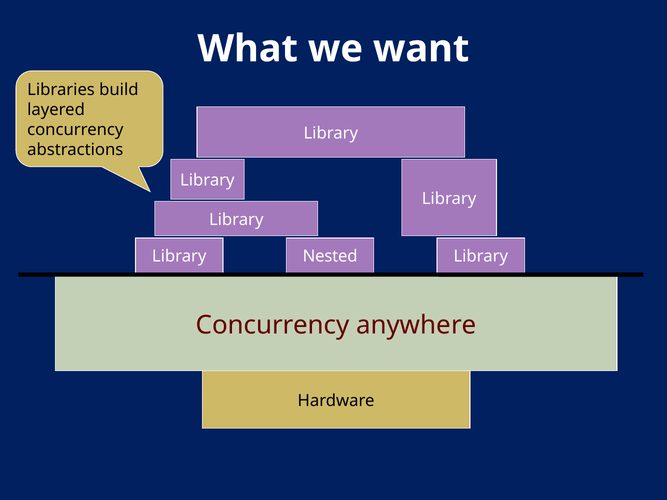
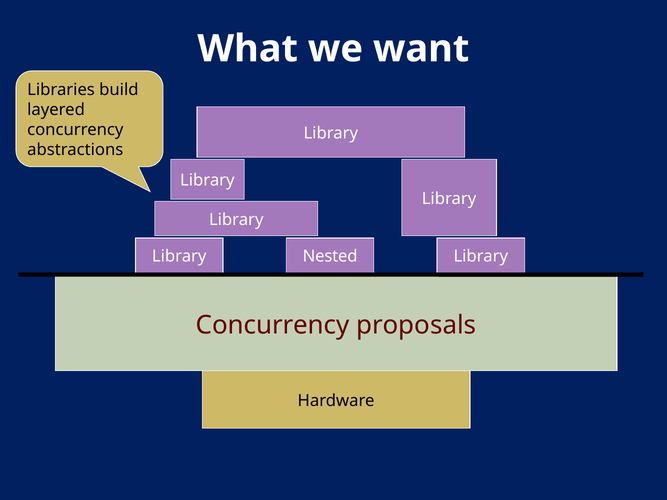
anywhere: anywhere -> proposals
